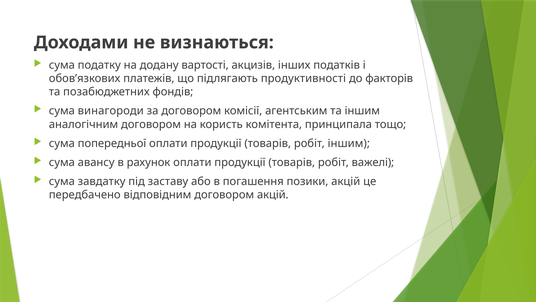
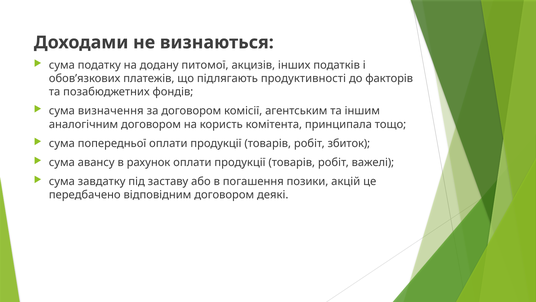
вартості: вартості -> питомої
винагороди: винагороди -> визначення
робіт іншим: іншим -> збиток
договором акцій: акцій -> деякі
